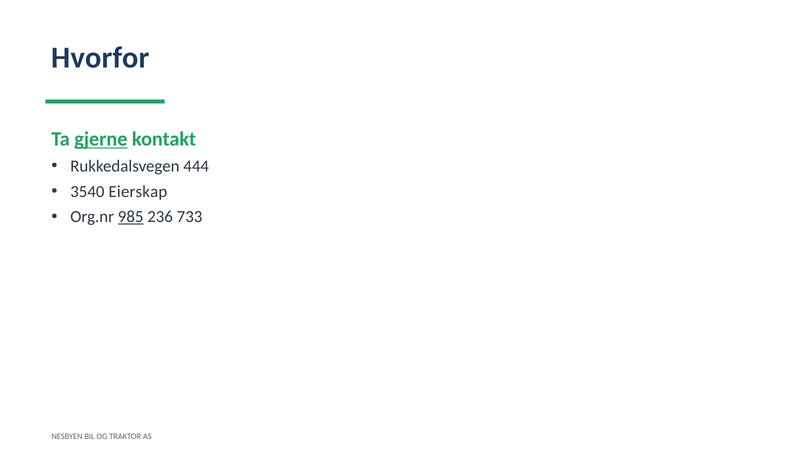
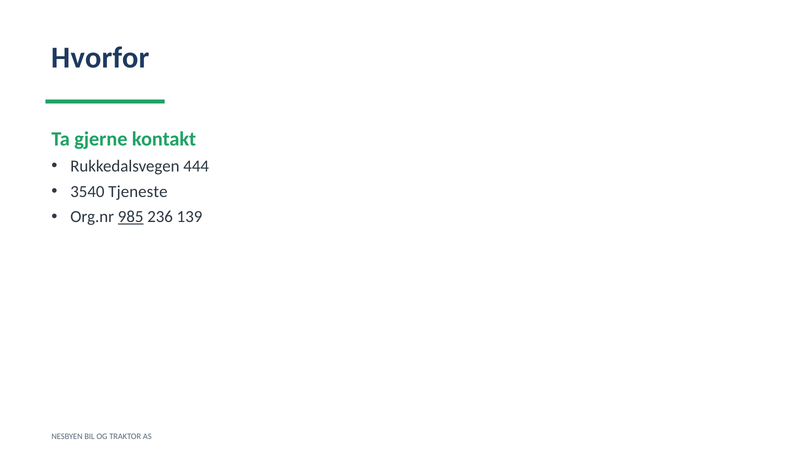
gjerne underline: present -> none
Eierskap: Eierskap -> Tjeneste
733: 733 -> 139
